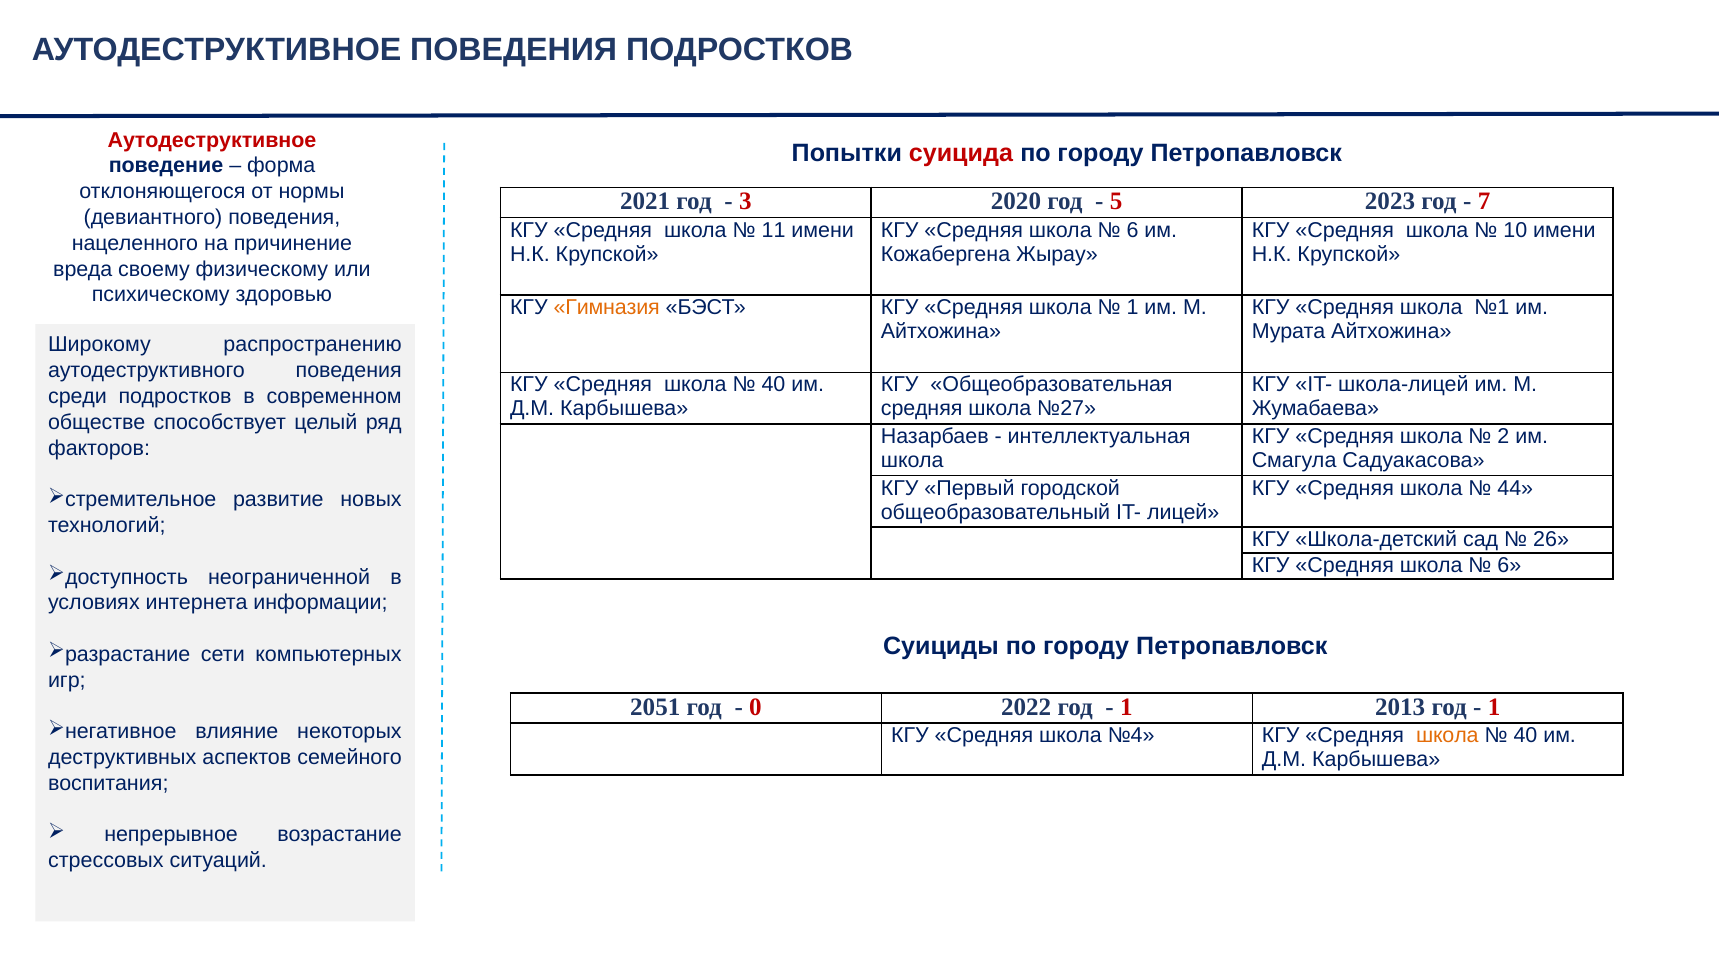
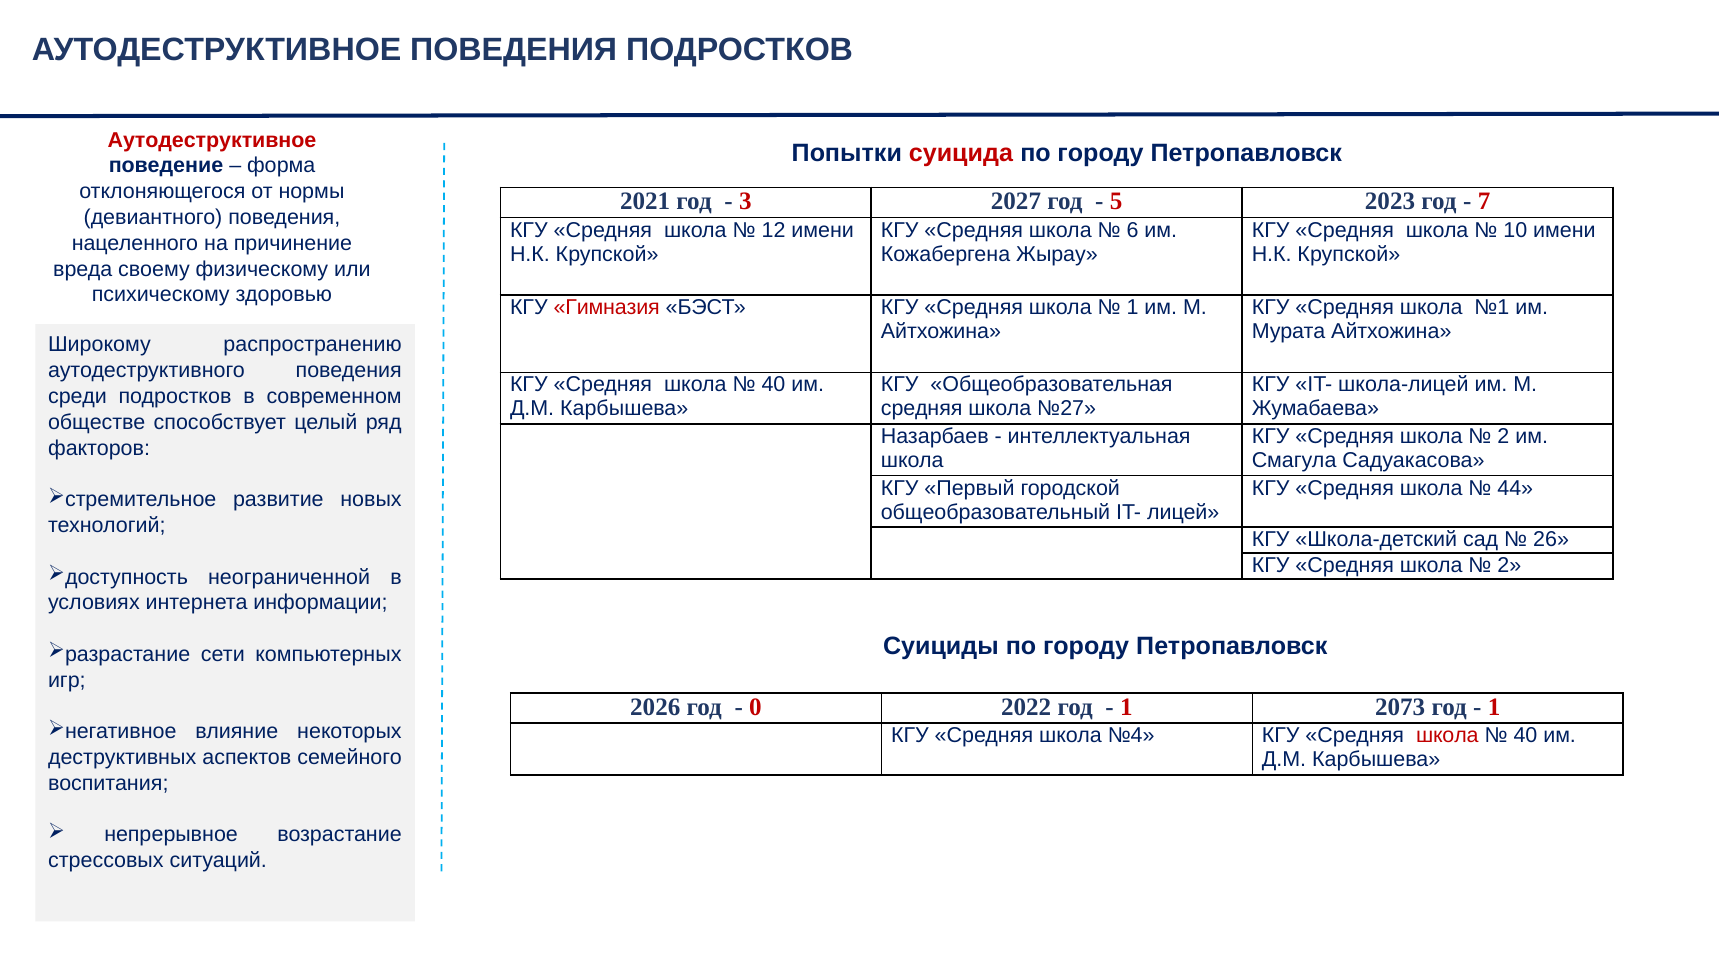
2020: 2020 -> 2027
11: 11 -> 12
Гимназия colour: orange -> red
6 at (1509, 565): 6 -> 2
2051: 2051 -> 2026
2013: 2013 -> 2073
школа at (1447, 736) colour: orange -> red
